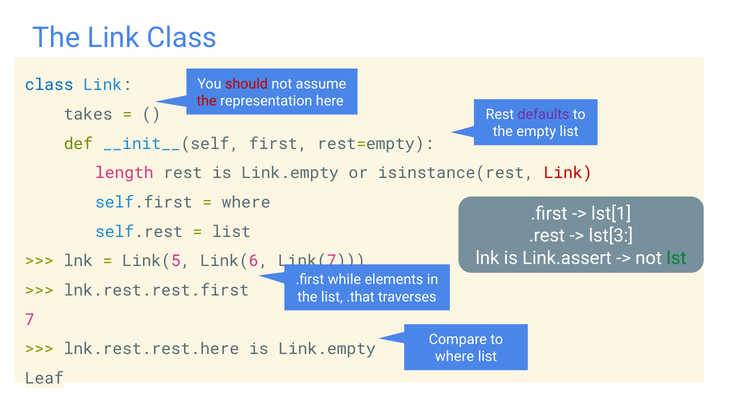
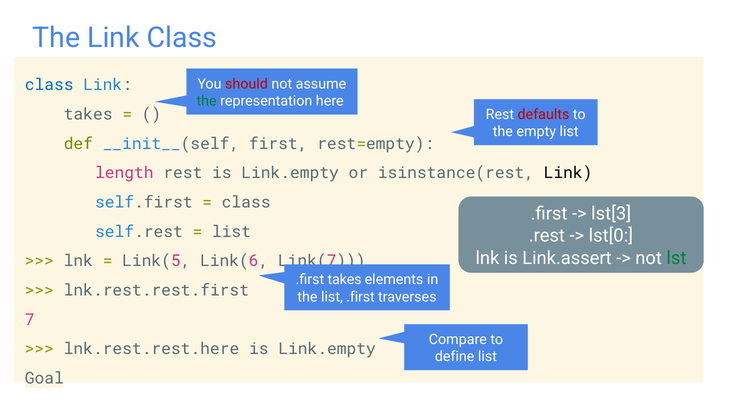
the at (207, 101) colour: red -> green
defaults colour: purple -> red
Link at (568, 173) colour: red -> black
where at (246, 202): where -> class
lst[1: lst[1 -> lst[3
lst[3: lst[3 -> lst[0
.first while: while -> takes
the list .that: .that -> .first
where at (455, 357): where -> define
Leaf: Leaf -> Goal
